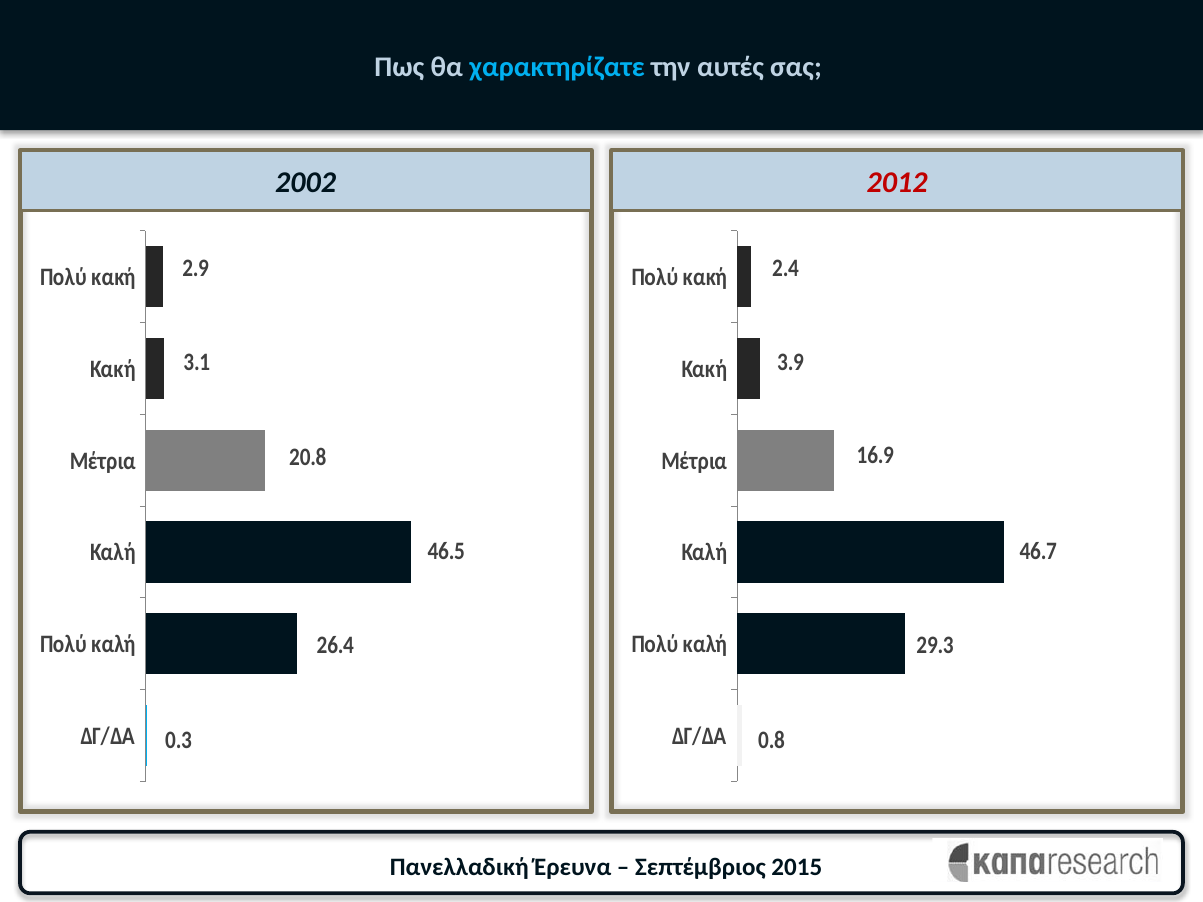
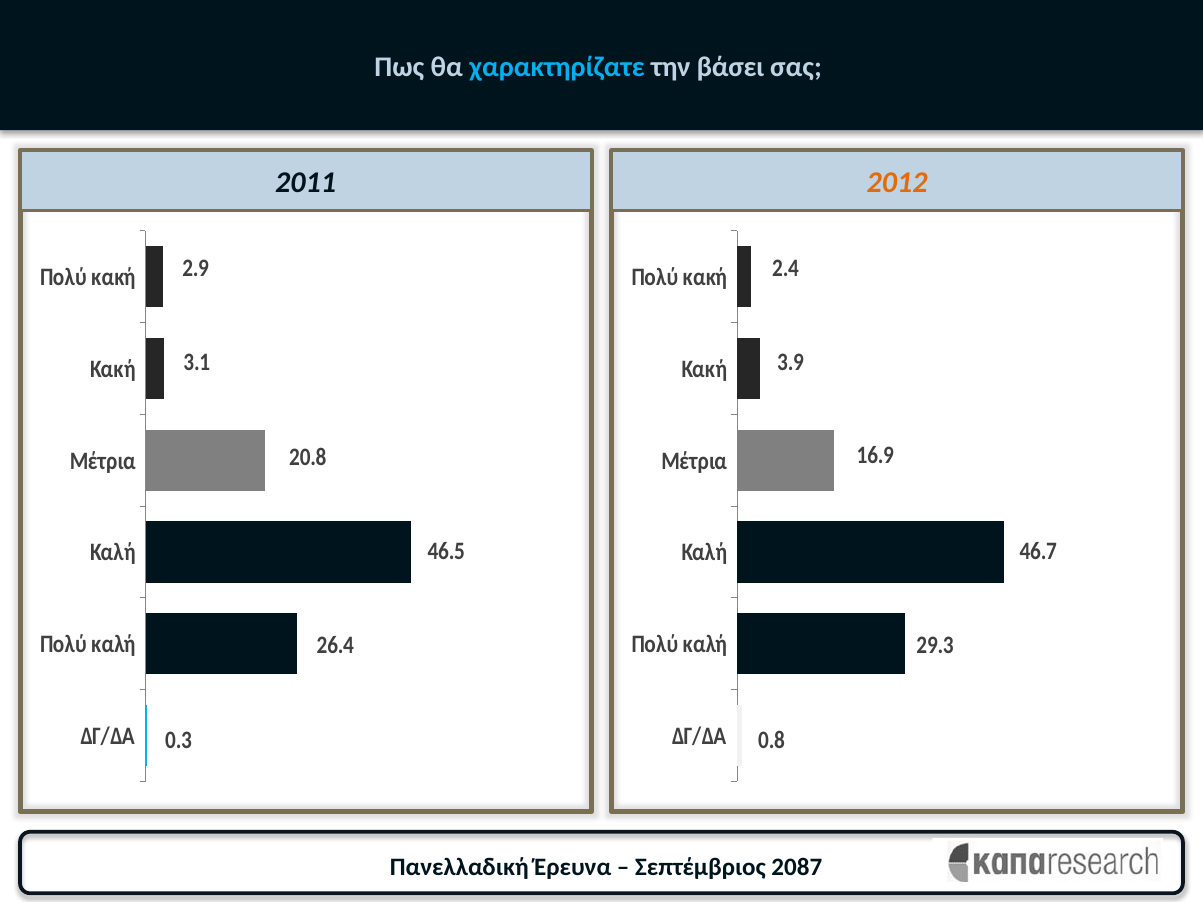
αυτές: αυτές -> βάσει
2002: 2002 -> 2011
2012 colour: red -> orange
2015: 2015 -> 2087
